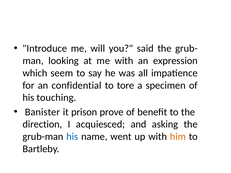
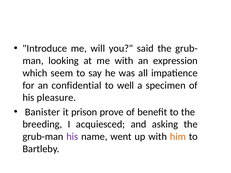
tore: tore -> well
touching: touching -> pleasure
direction: direction -> breeding
his at (72, 137) colour: blue -> purple
